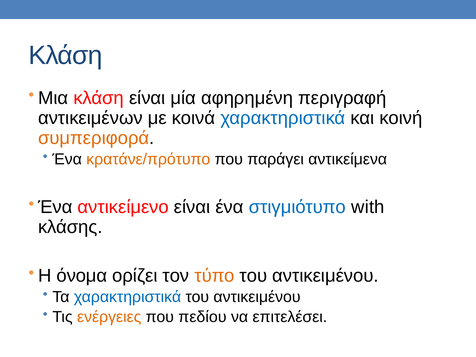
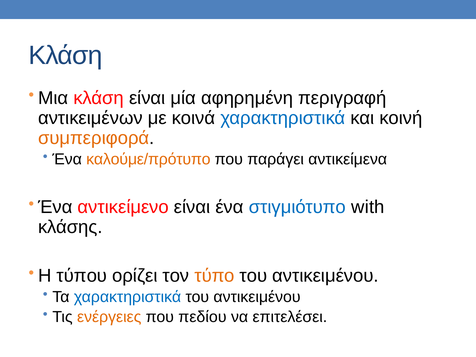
κρατάνε/πρότυπο: κρατάνε/πρότυπο -> καλούμε/πρότυπο
όνομα: όνομα -> τύπου
